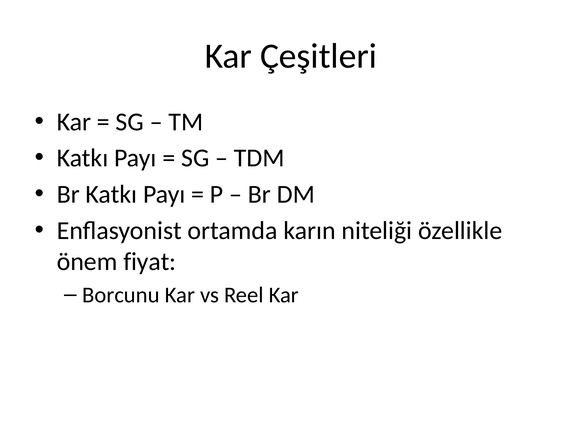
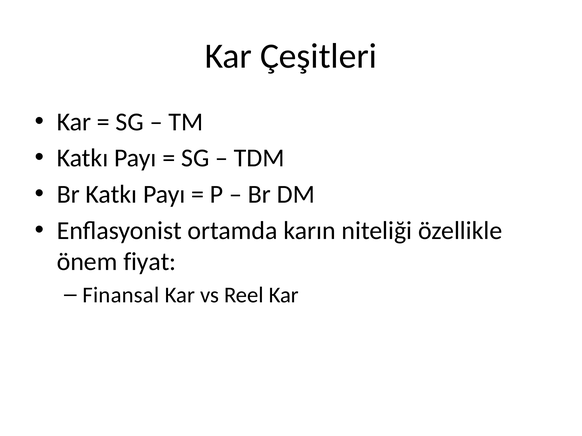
Borcunu: Borcunu -> Finansal
